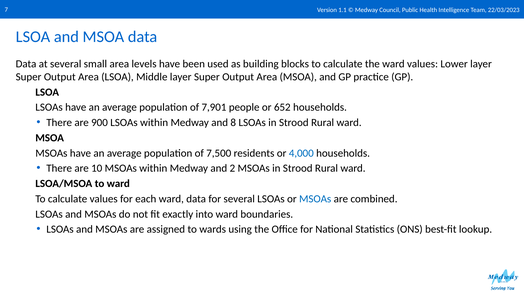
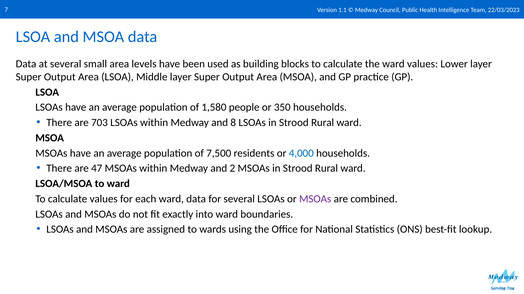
7,901: 7,901 -> 1,580
652: 652 -> 350
900: 900 -> 703
10: 10 -> 47
MSOAs at (315, 199) colour: blue -> purple
